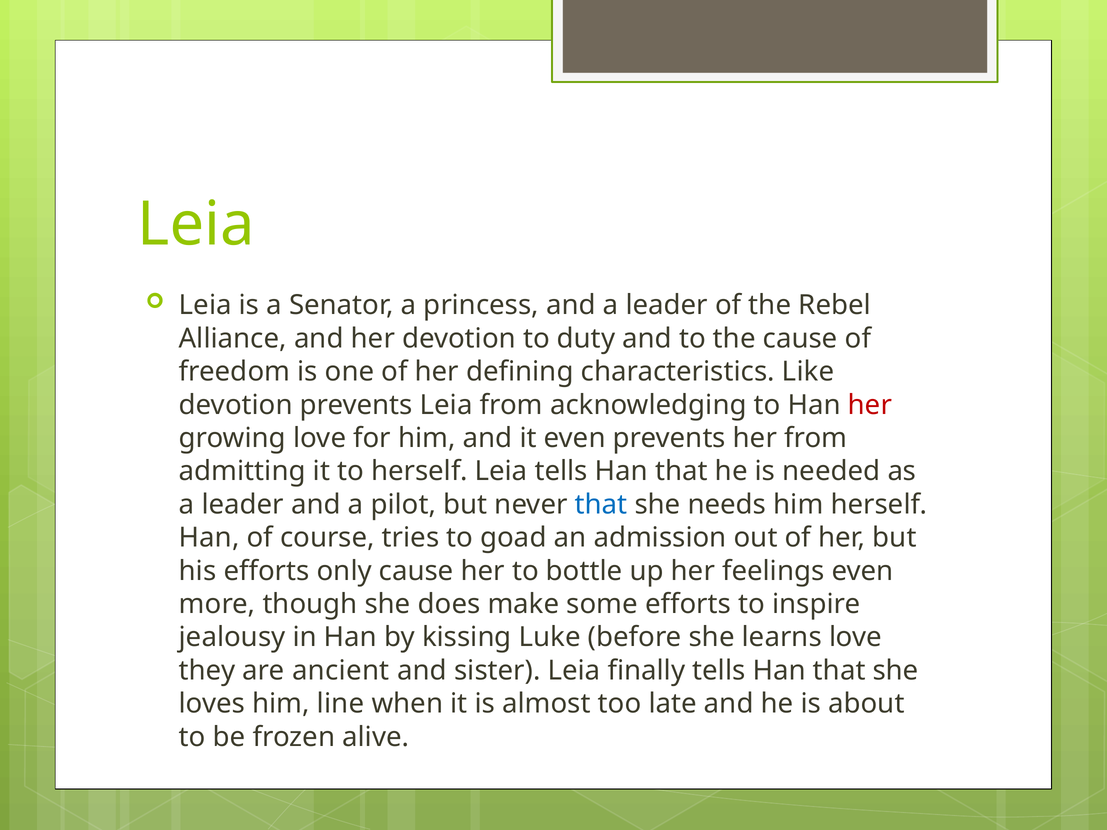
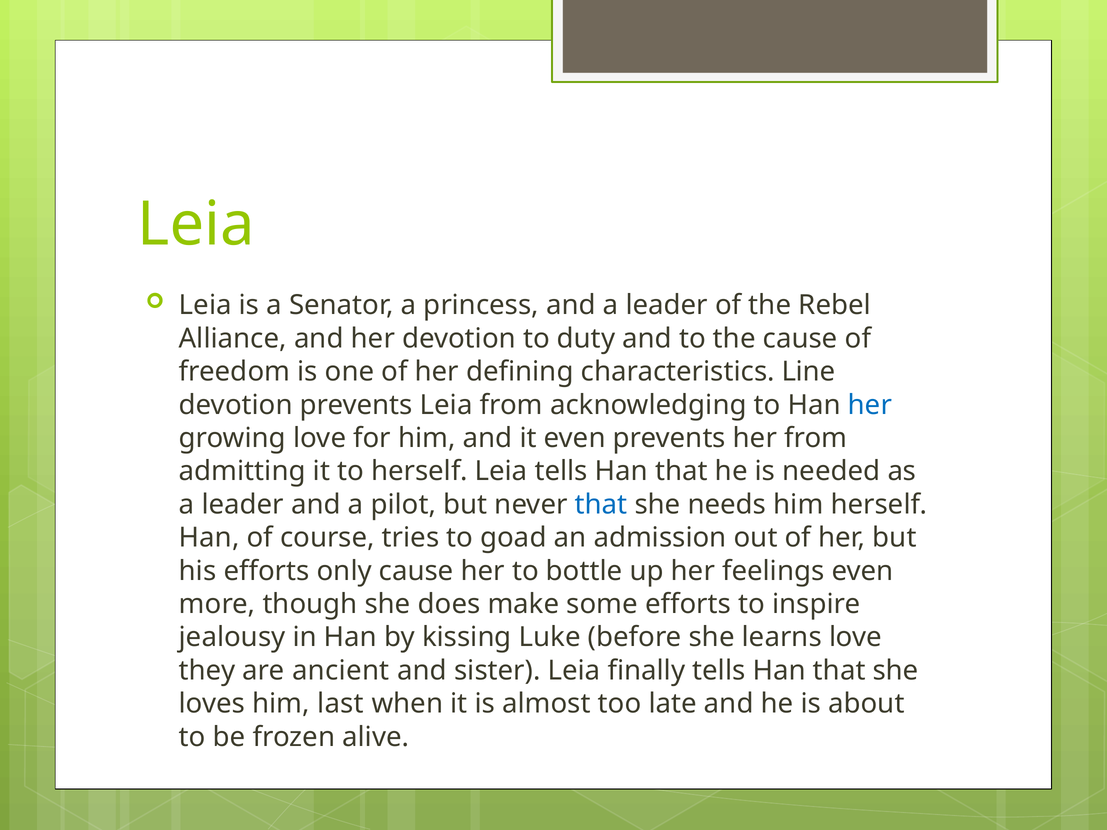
Like: Like -> Line
her at (870, 405) colour: red -> blue
line: line -> last
